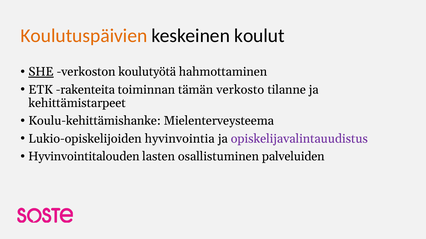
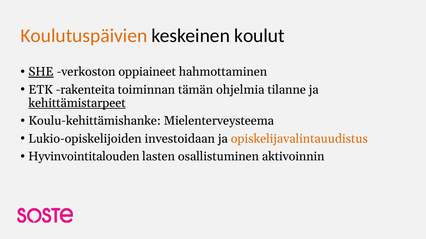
koulutyötä: koulutyötä -> oppiaineet
verkosto: verkosto -> ohjelmia
kehittämistarpeet underline: none -> present
hyvinvointia: hyvinvointia -> investoidaan
opiskelijavalintauudistus colour: purple -> orange
palveluiden: palveluiden -> aktivoinnin
